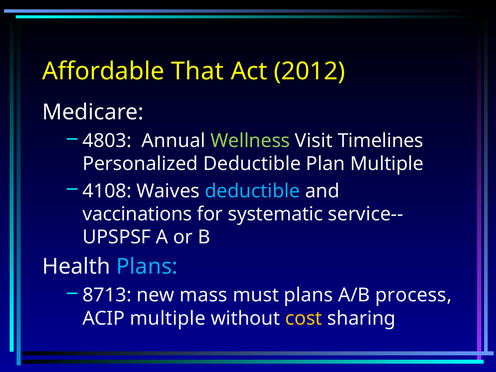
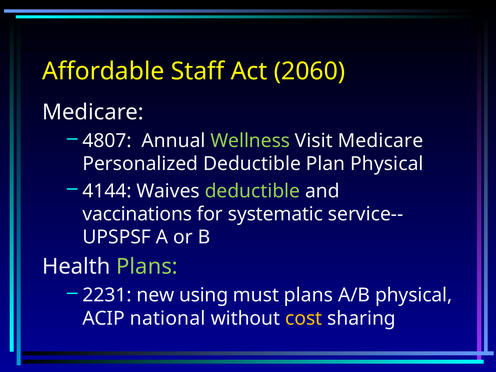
That: That -> Staff
2012: 2012 -> 2060
4803: 4803 -> 4807
Visit Timelines: Timelines -> Medicare
Plan Multiple: Multiple -> Physical
4108: 4108 -> 4144
deductible at (252, 191) colour: light blue -> light green
Plans at (147, 267) colour: light blue -> light green
8713: 8713 -> 2231
mass: mass -> using
A/B process: process -> physical
ACIP multiple: multiple -> national
